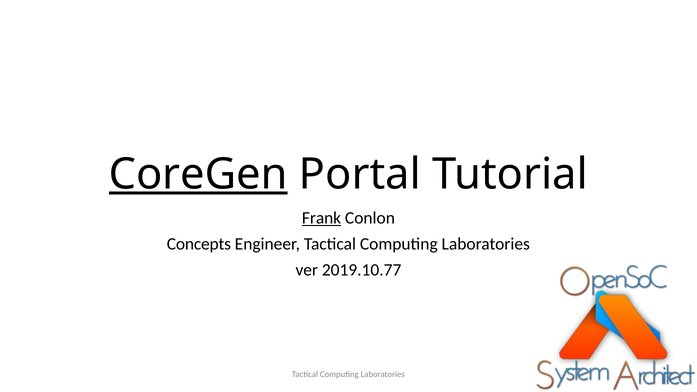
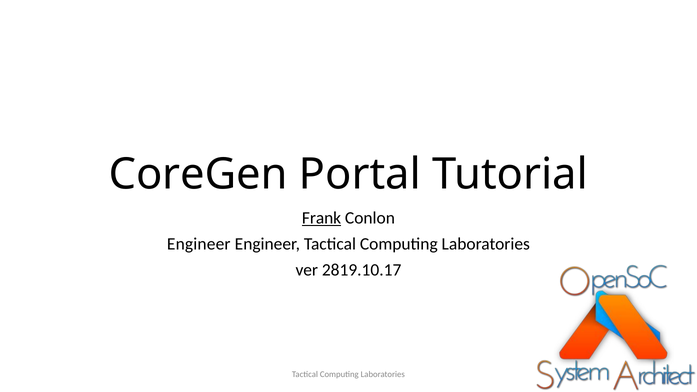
CoreGen underline: present -> none
Concepts at (199, 244): Concepts -> Engineer
2019.10.77: 2019.10.77 -> 2819.10.17
